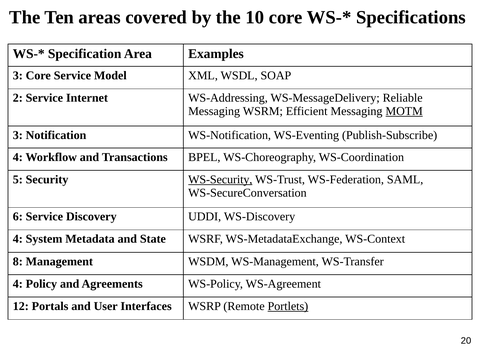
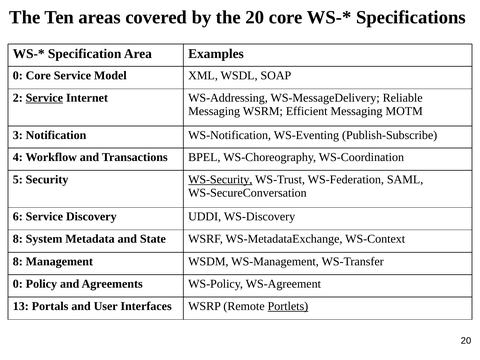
the 10: 10 -> 20
3 at (18, 76): 3 -> 0
Service at (44, 98) underline: none -> present
MOTM underline: present -> none
4 at (18, 239): 4 -> 8
4 at (18, 284): 4 -> 0
12: 12 -> 13
